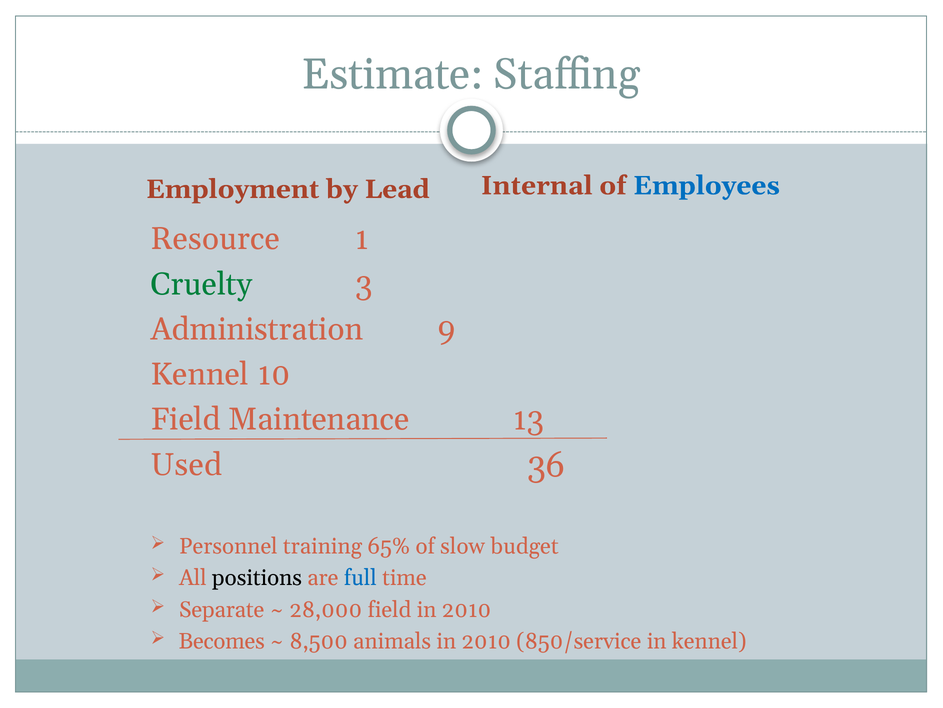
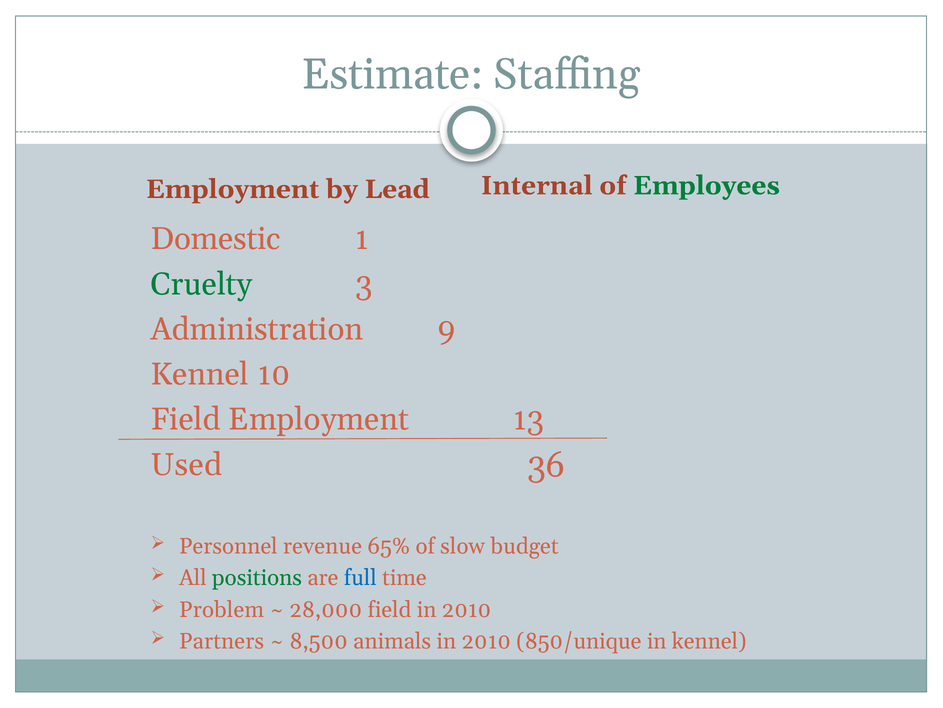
Employees colour: blue -> green
Resource: Resource -> Domestic
Field Maintenance: Maintenance -> Employment
training: training -> revenue
positions colour: black -> green
Separate: Separate -> Problem
Becomes: Becomes -> Partners
850/service: 850/service -> 850/unique
